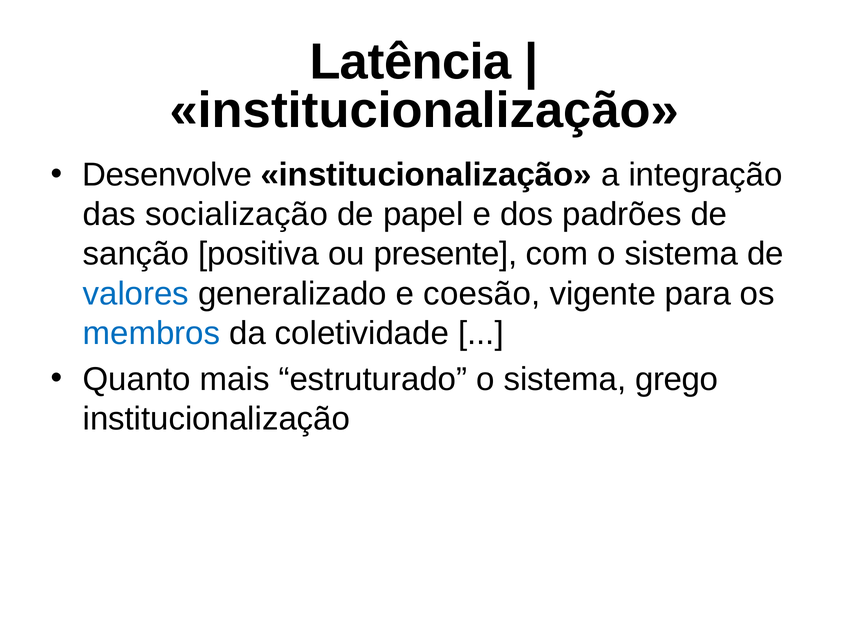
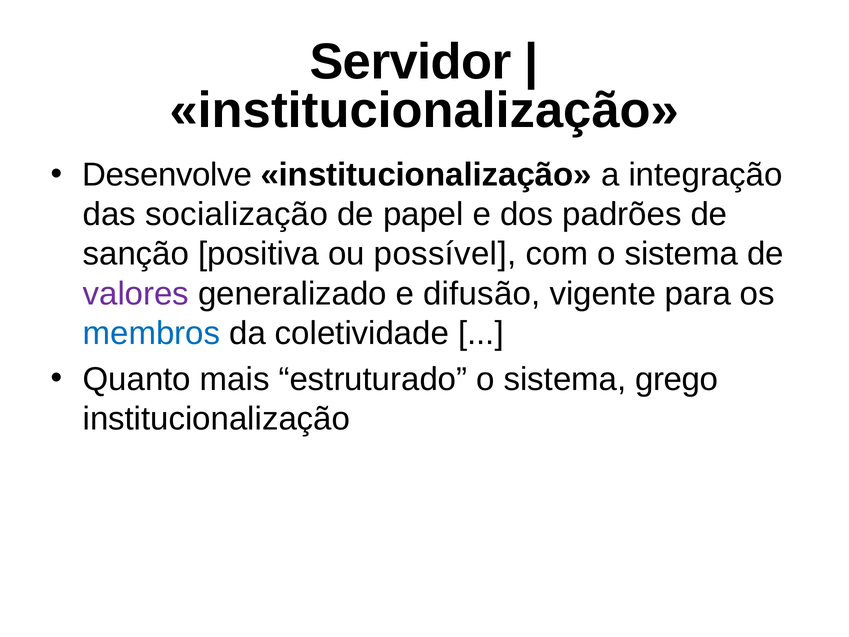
Latência: Latência -> Servidor
presente: presente -> possível
valores colour: blue -> purple
coesão: coesão -> difusão
